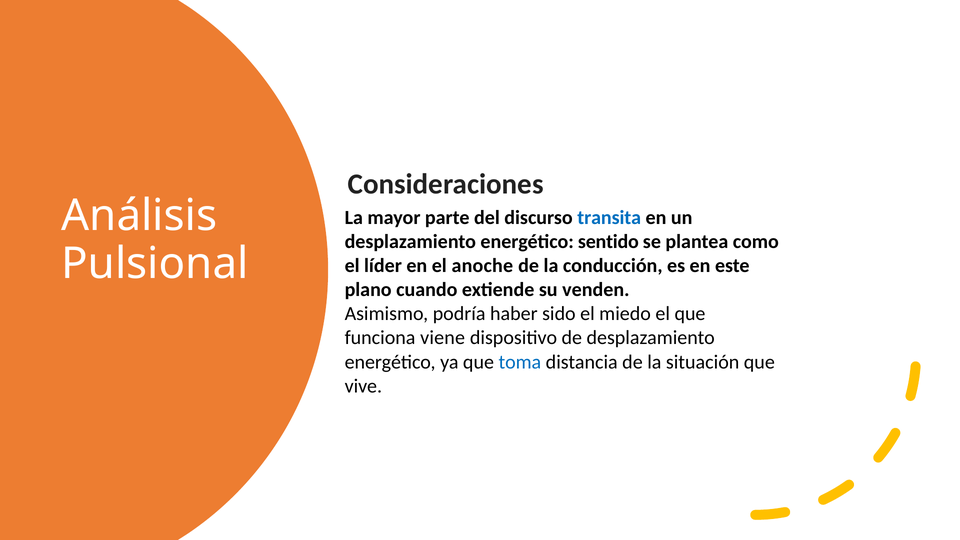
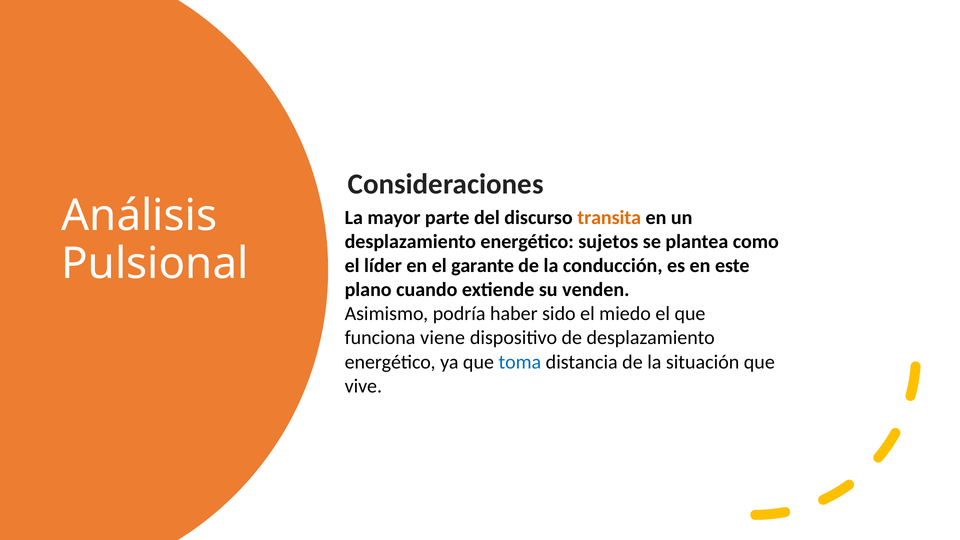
transita colour: blue -> orange
sentido: sentido -> sujetos
anoche: anoche -> garante
